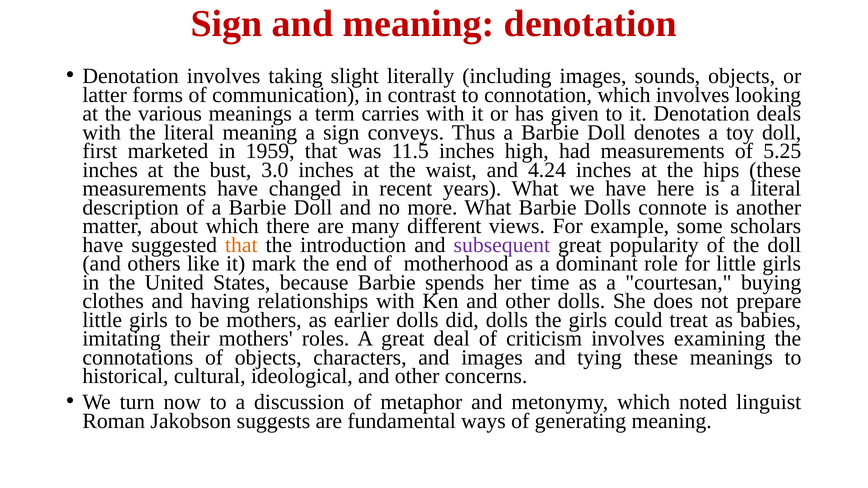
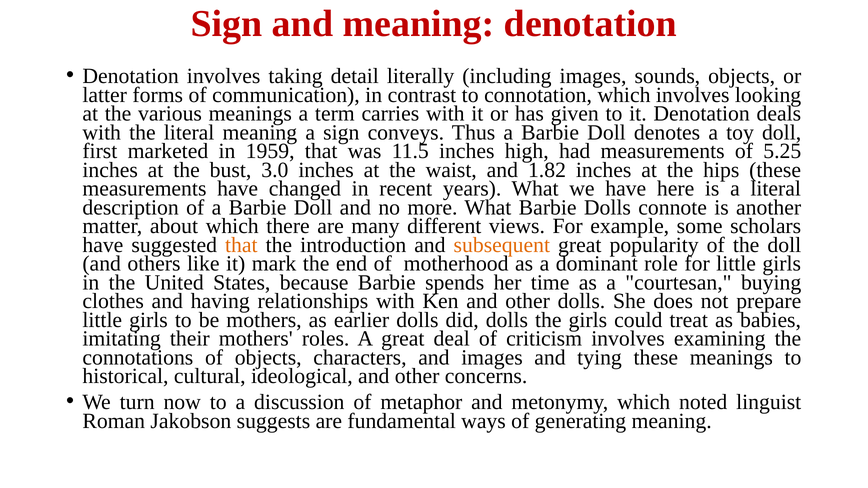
slight: slight -> detail
4.24: 4.24 -> 1.82
subsequent colour: purple -> orange
